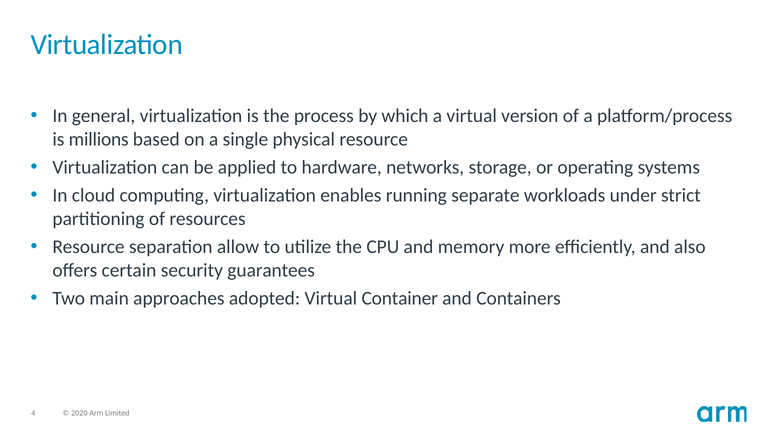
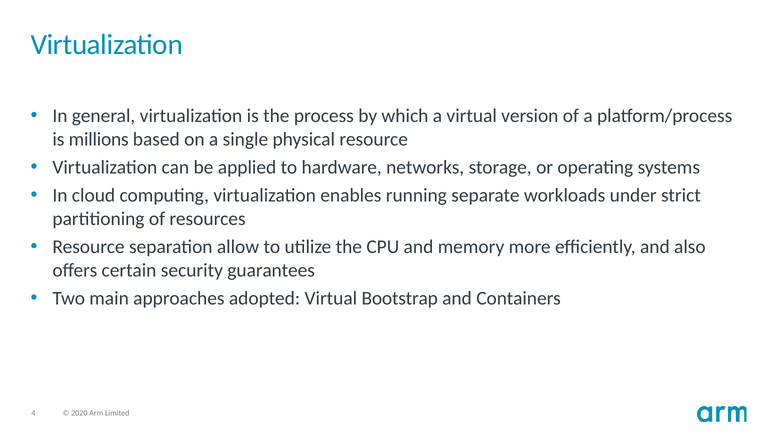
Container: Container -> Bootstrap
